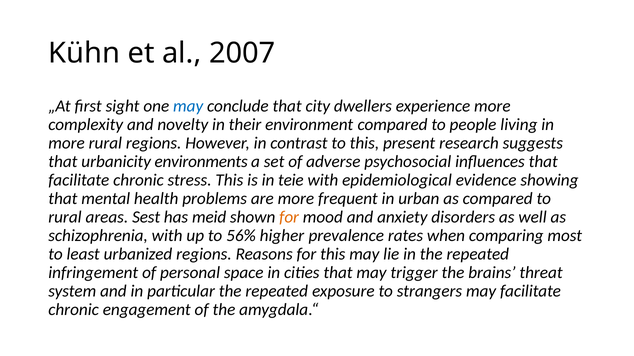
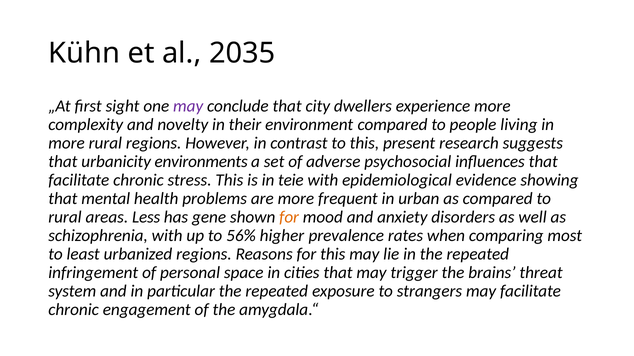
2007: 2007 -> 2035
may at (188, 106) colour: blue -> purple
Sest: Sest -> Less
meid: meid -> gene
